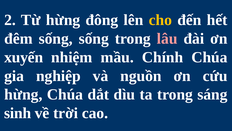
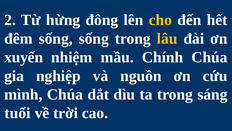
lâu colour: pink -> yellow
hừng at (23, 94): hừng -> mình
sinh: sinh -> tuổi
